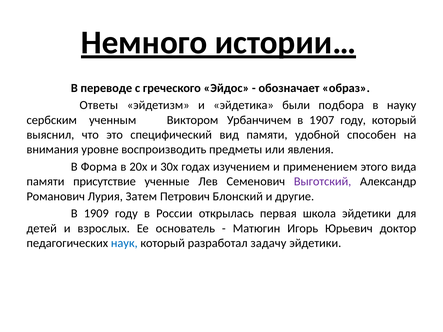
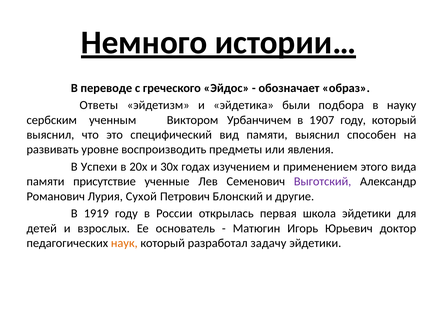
памяти удобной: удобной -> выяснил
внимания: внимания -> развивать
Форма: Форма -> Успехи
Затем: Затем -> Сухой
1909: 1909 -> 1919
наук colour: blue -> orange
